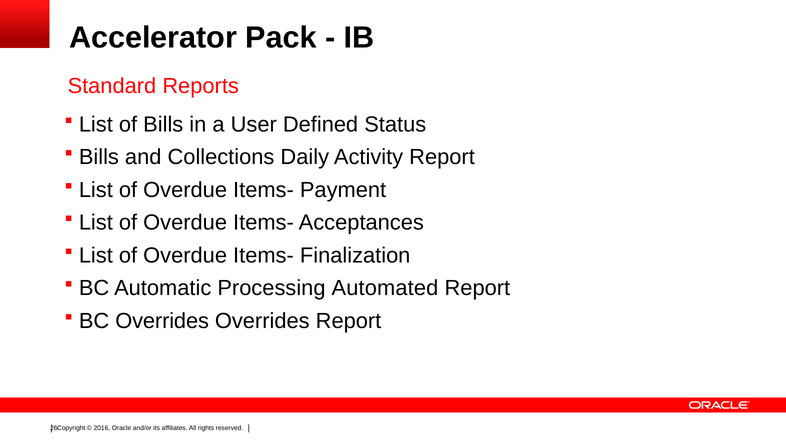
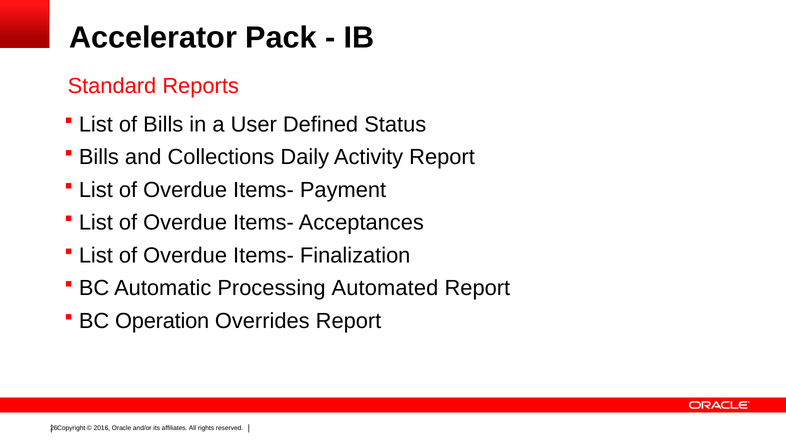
BC Overrides: Overrides -> Operation
